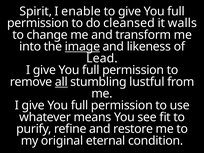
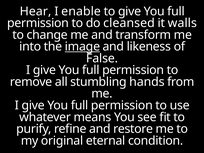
Spirit: Spirit -> Hear
Lead: Lead -> False
all underline: present -> none
lustful: lustful -> hands
